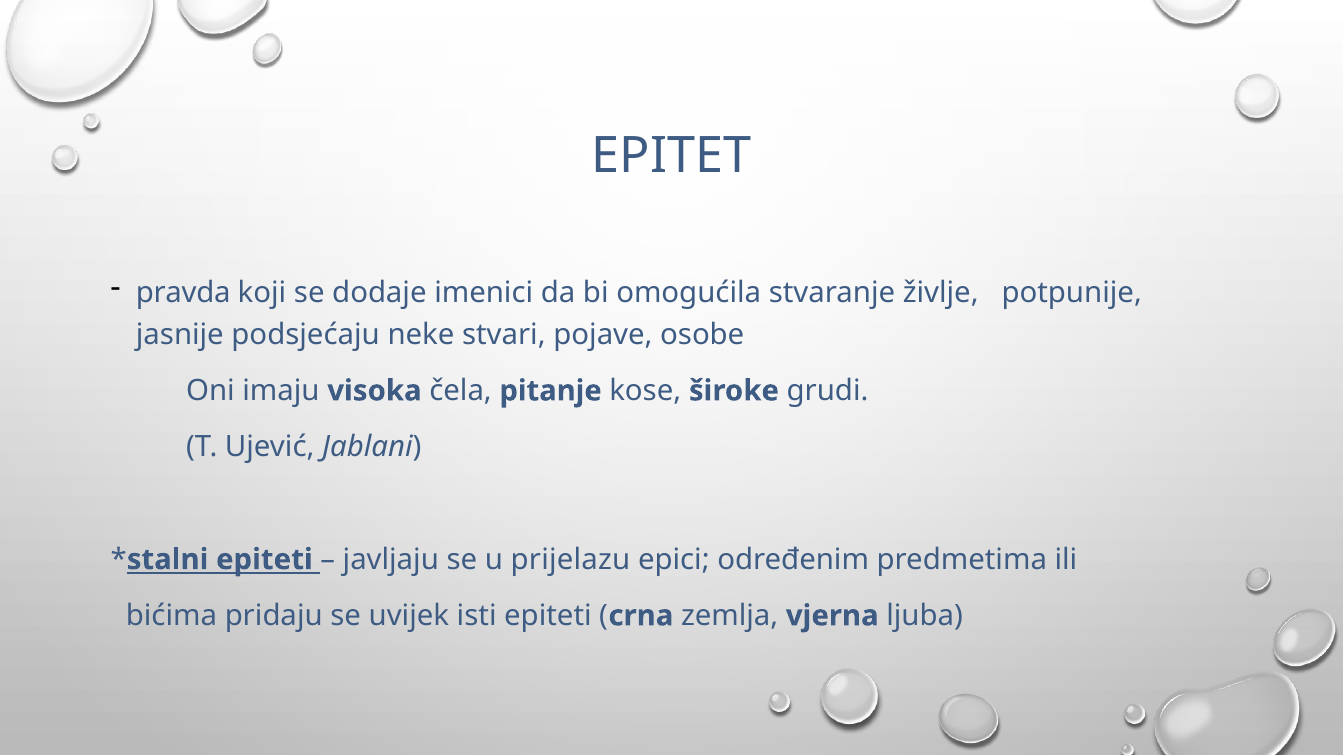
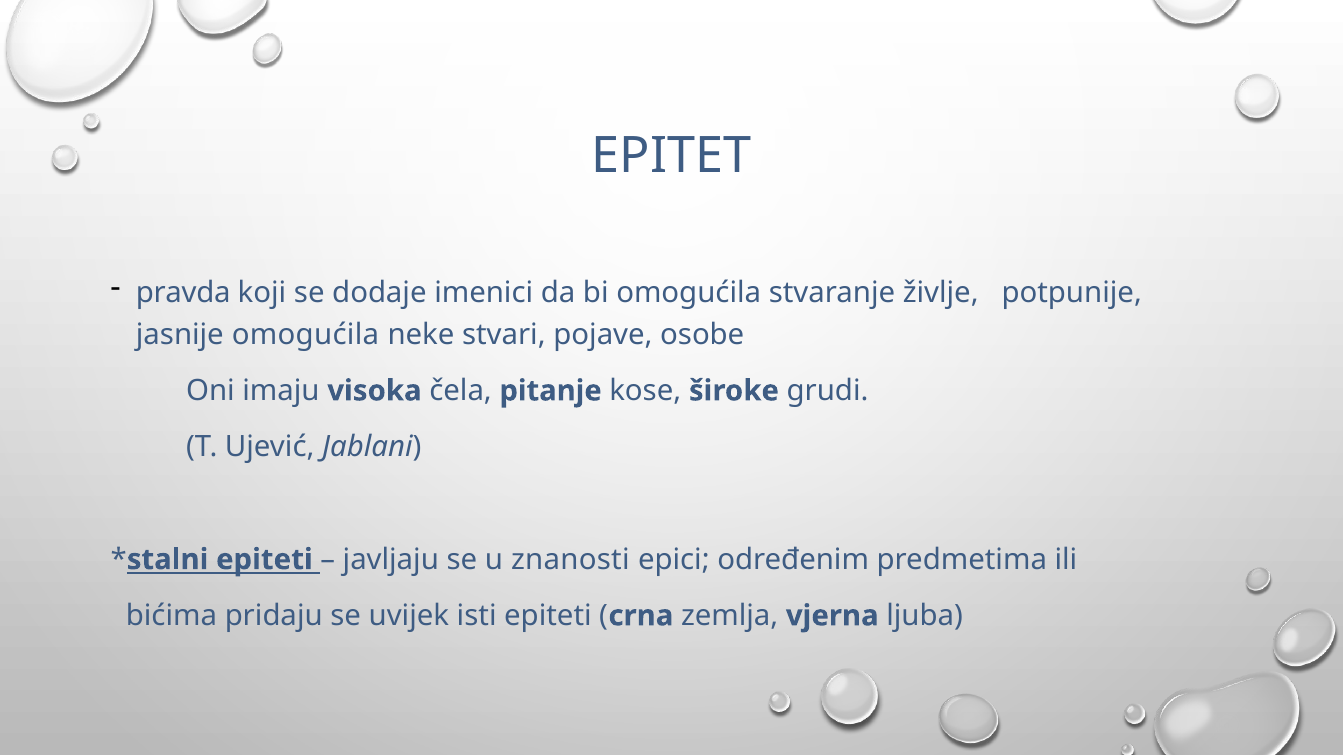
jasnije podsjećaju: podsjećaju -> omogućila
prijelazu: prijelazu -> znanosti
